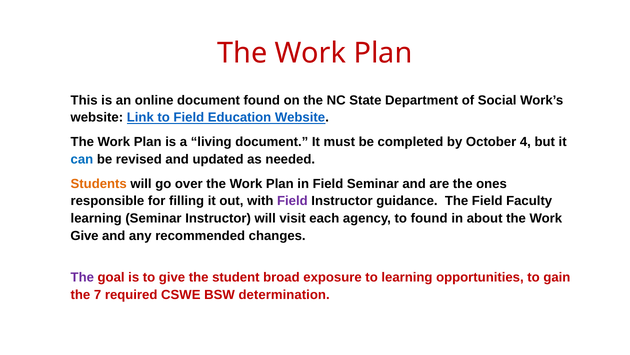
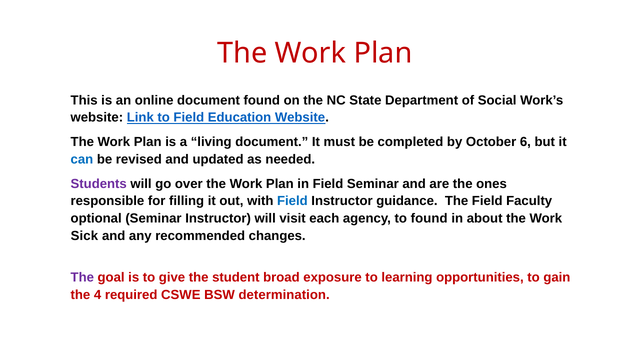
4: 4 -> 6
Students colour: orange -> purple
Field at (292, 201) colour: purple -> blue
learning at (96, 218): learning -> optional
Give at (85, 235): Give -> Sick
7: 7 -> 4
